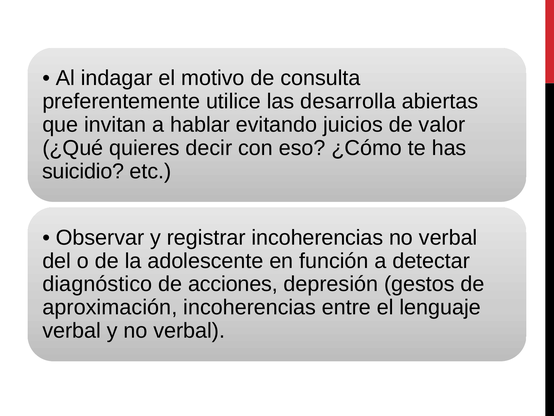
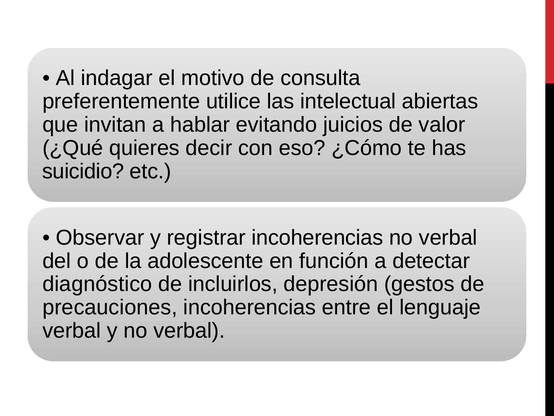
desarrolla: desarrolla -> intelectual
acciones: acciones -> incluirlos
aproximación: aproximación -> precauciones
